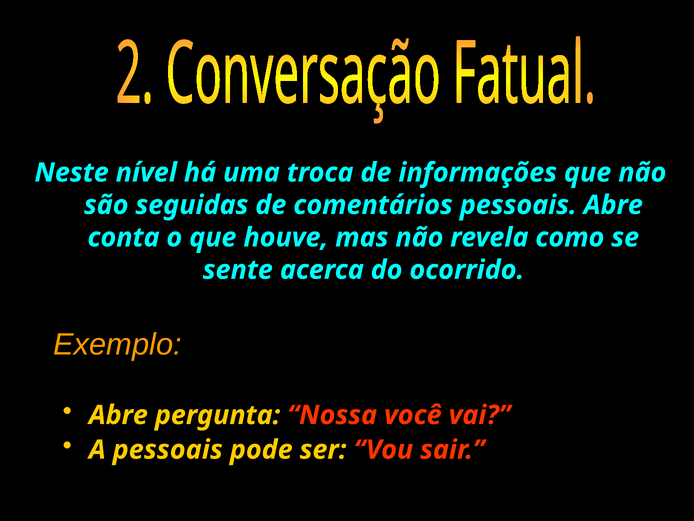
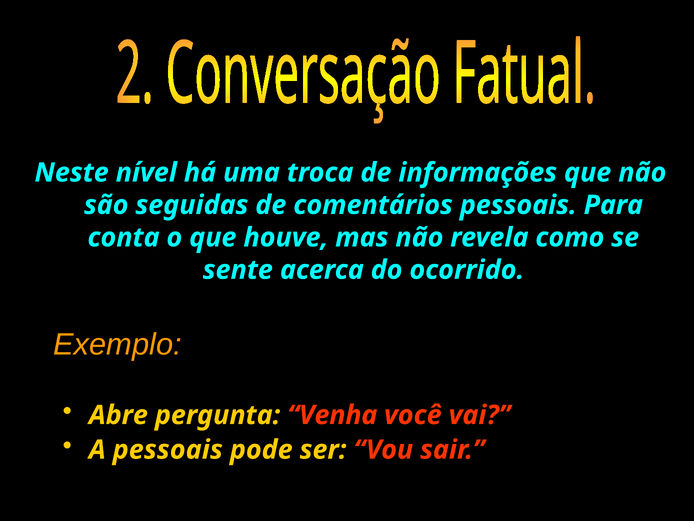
pessoais Abre: Abre -> Para
Nossa: Nossa -> Venha
